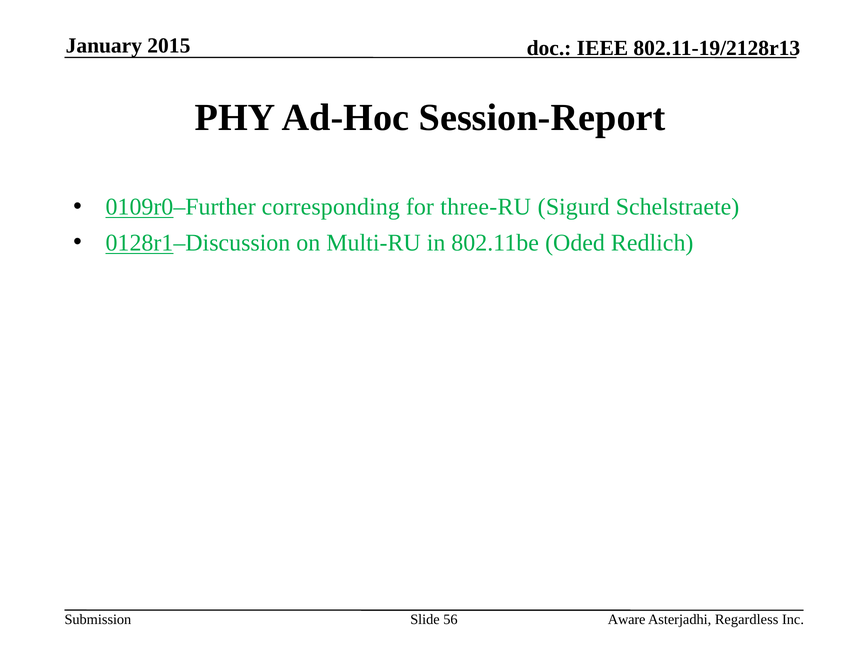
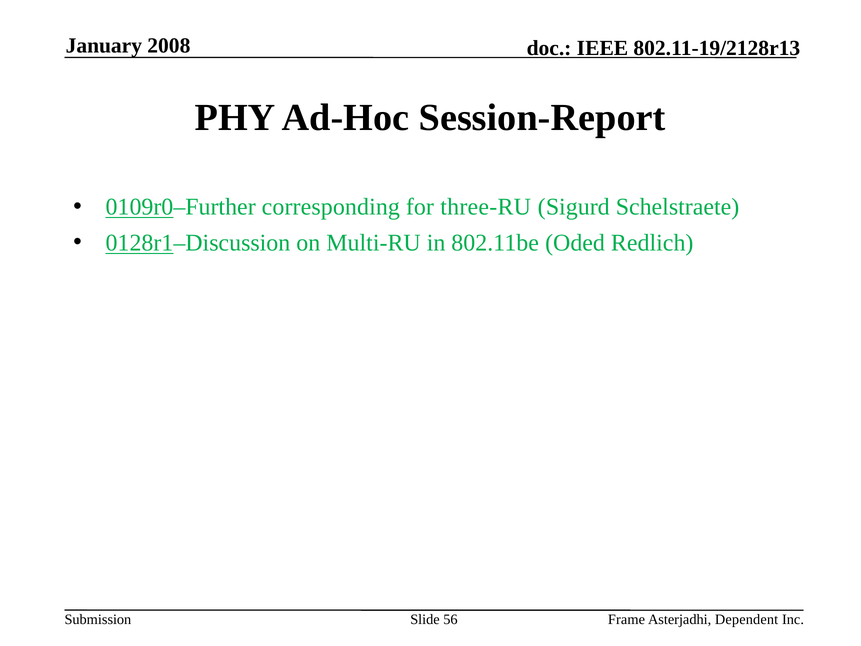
2015: 2015 -> 2008
Aware: Aware -> Frame
Regardless: Regardless -> Dependent
